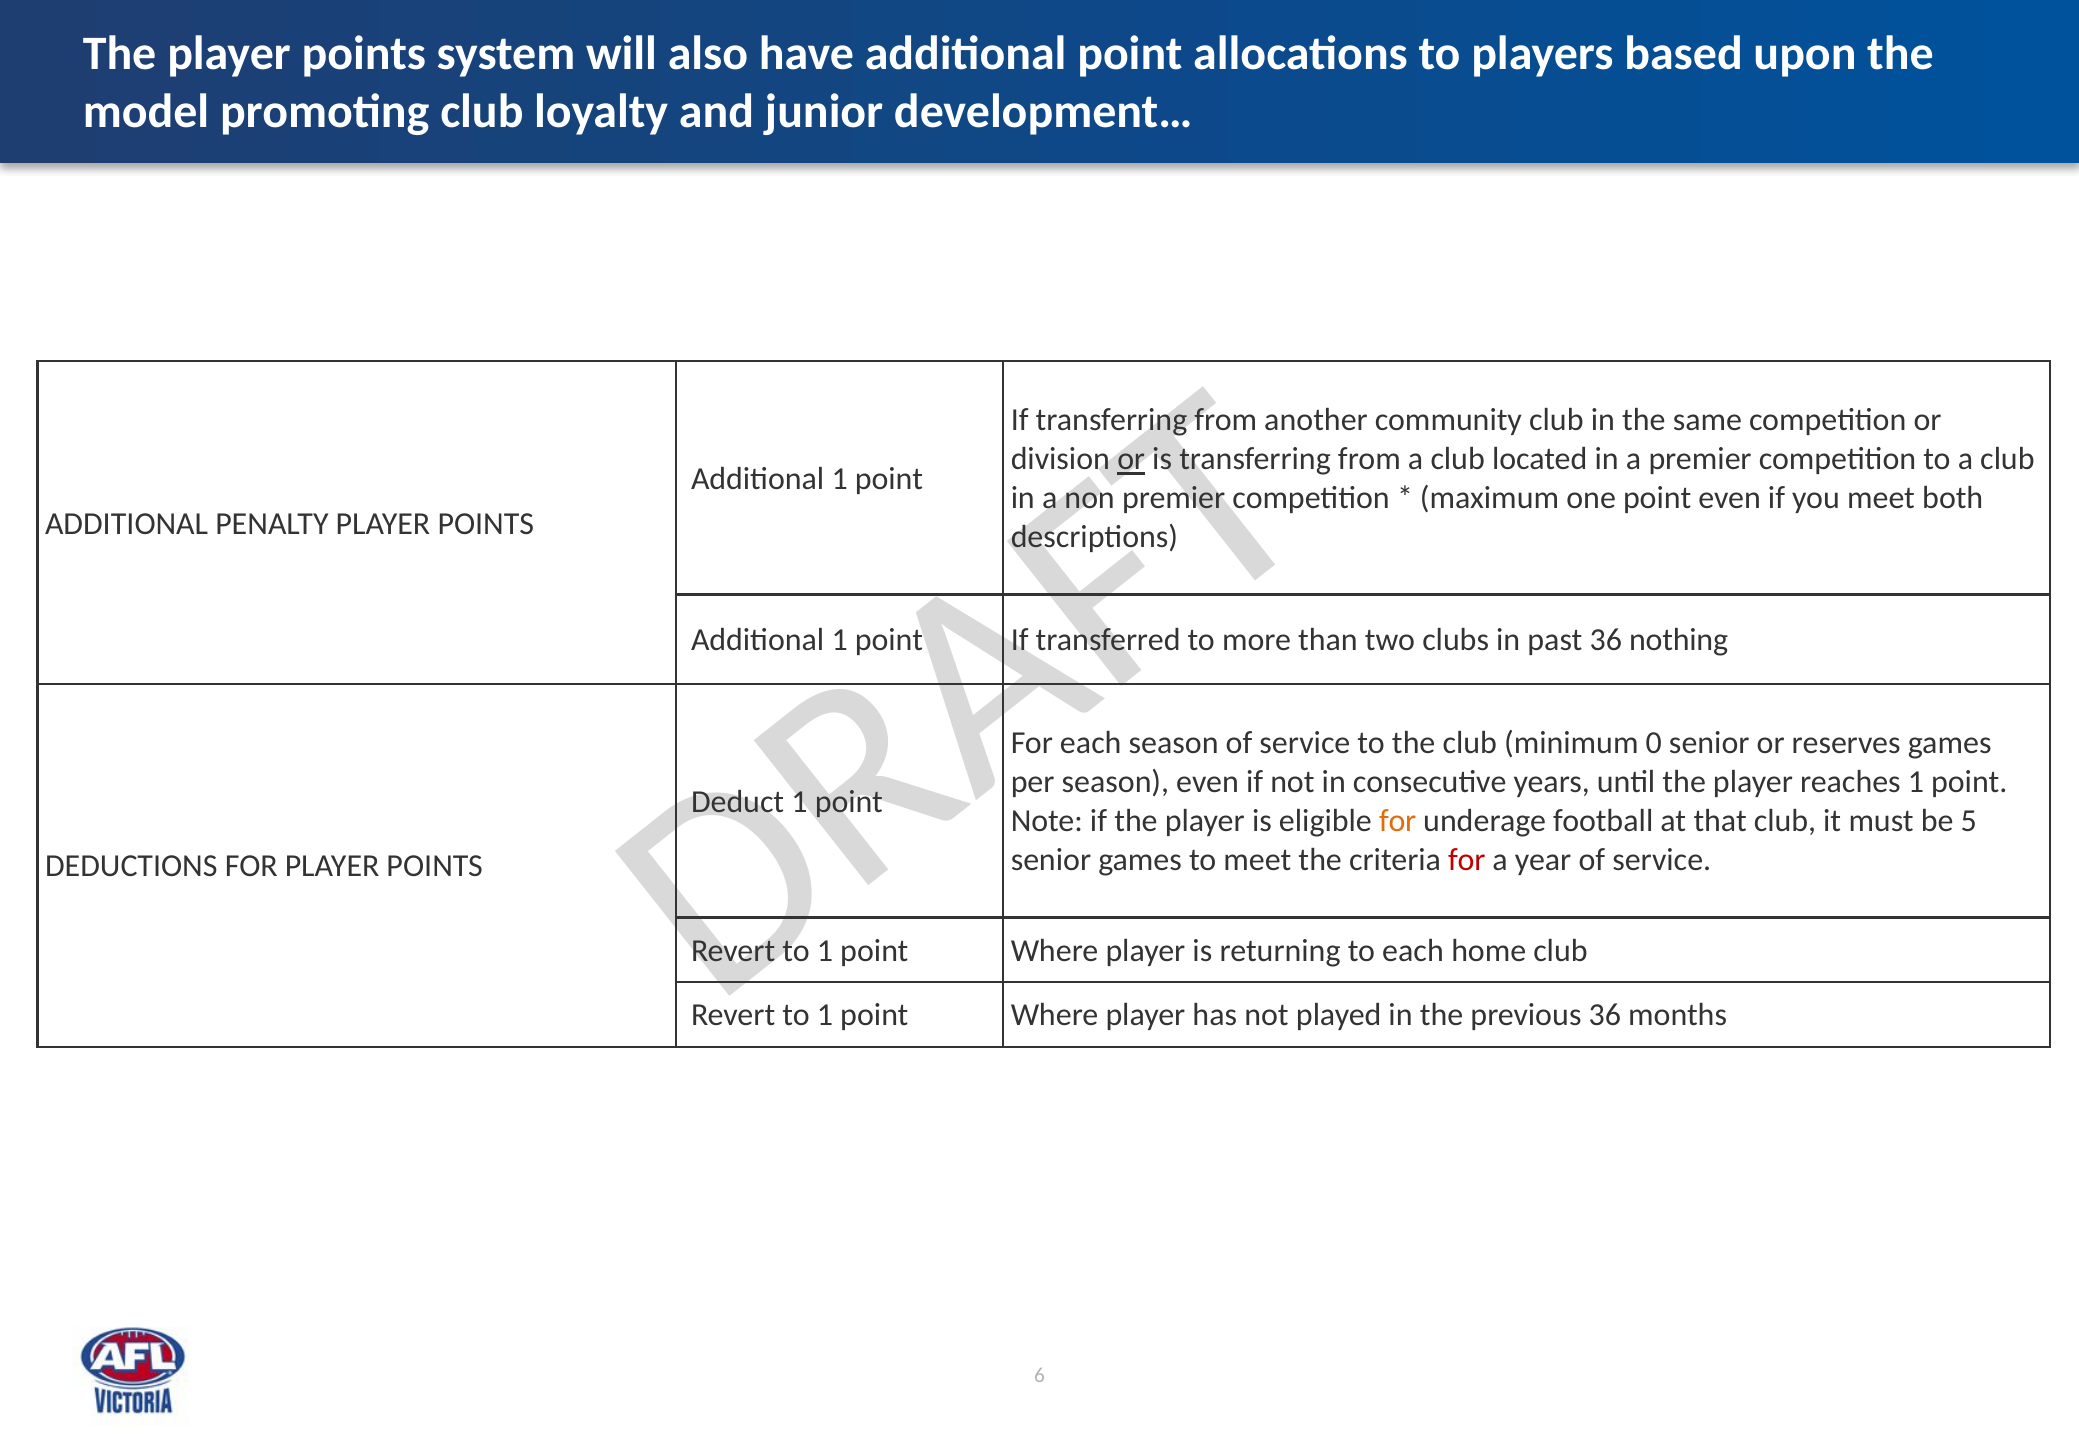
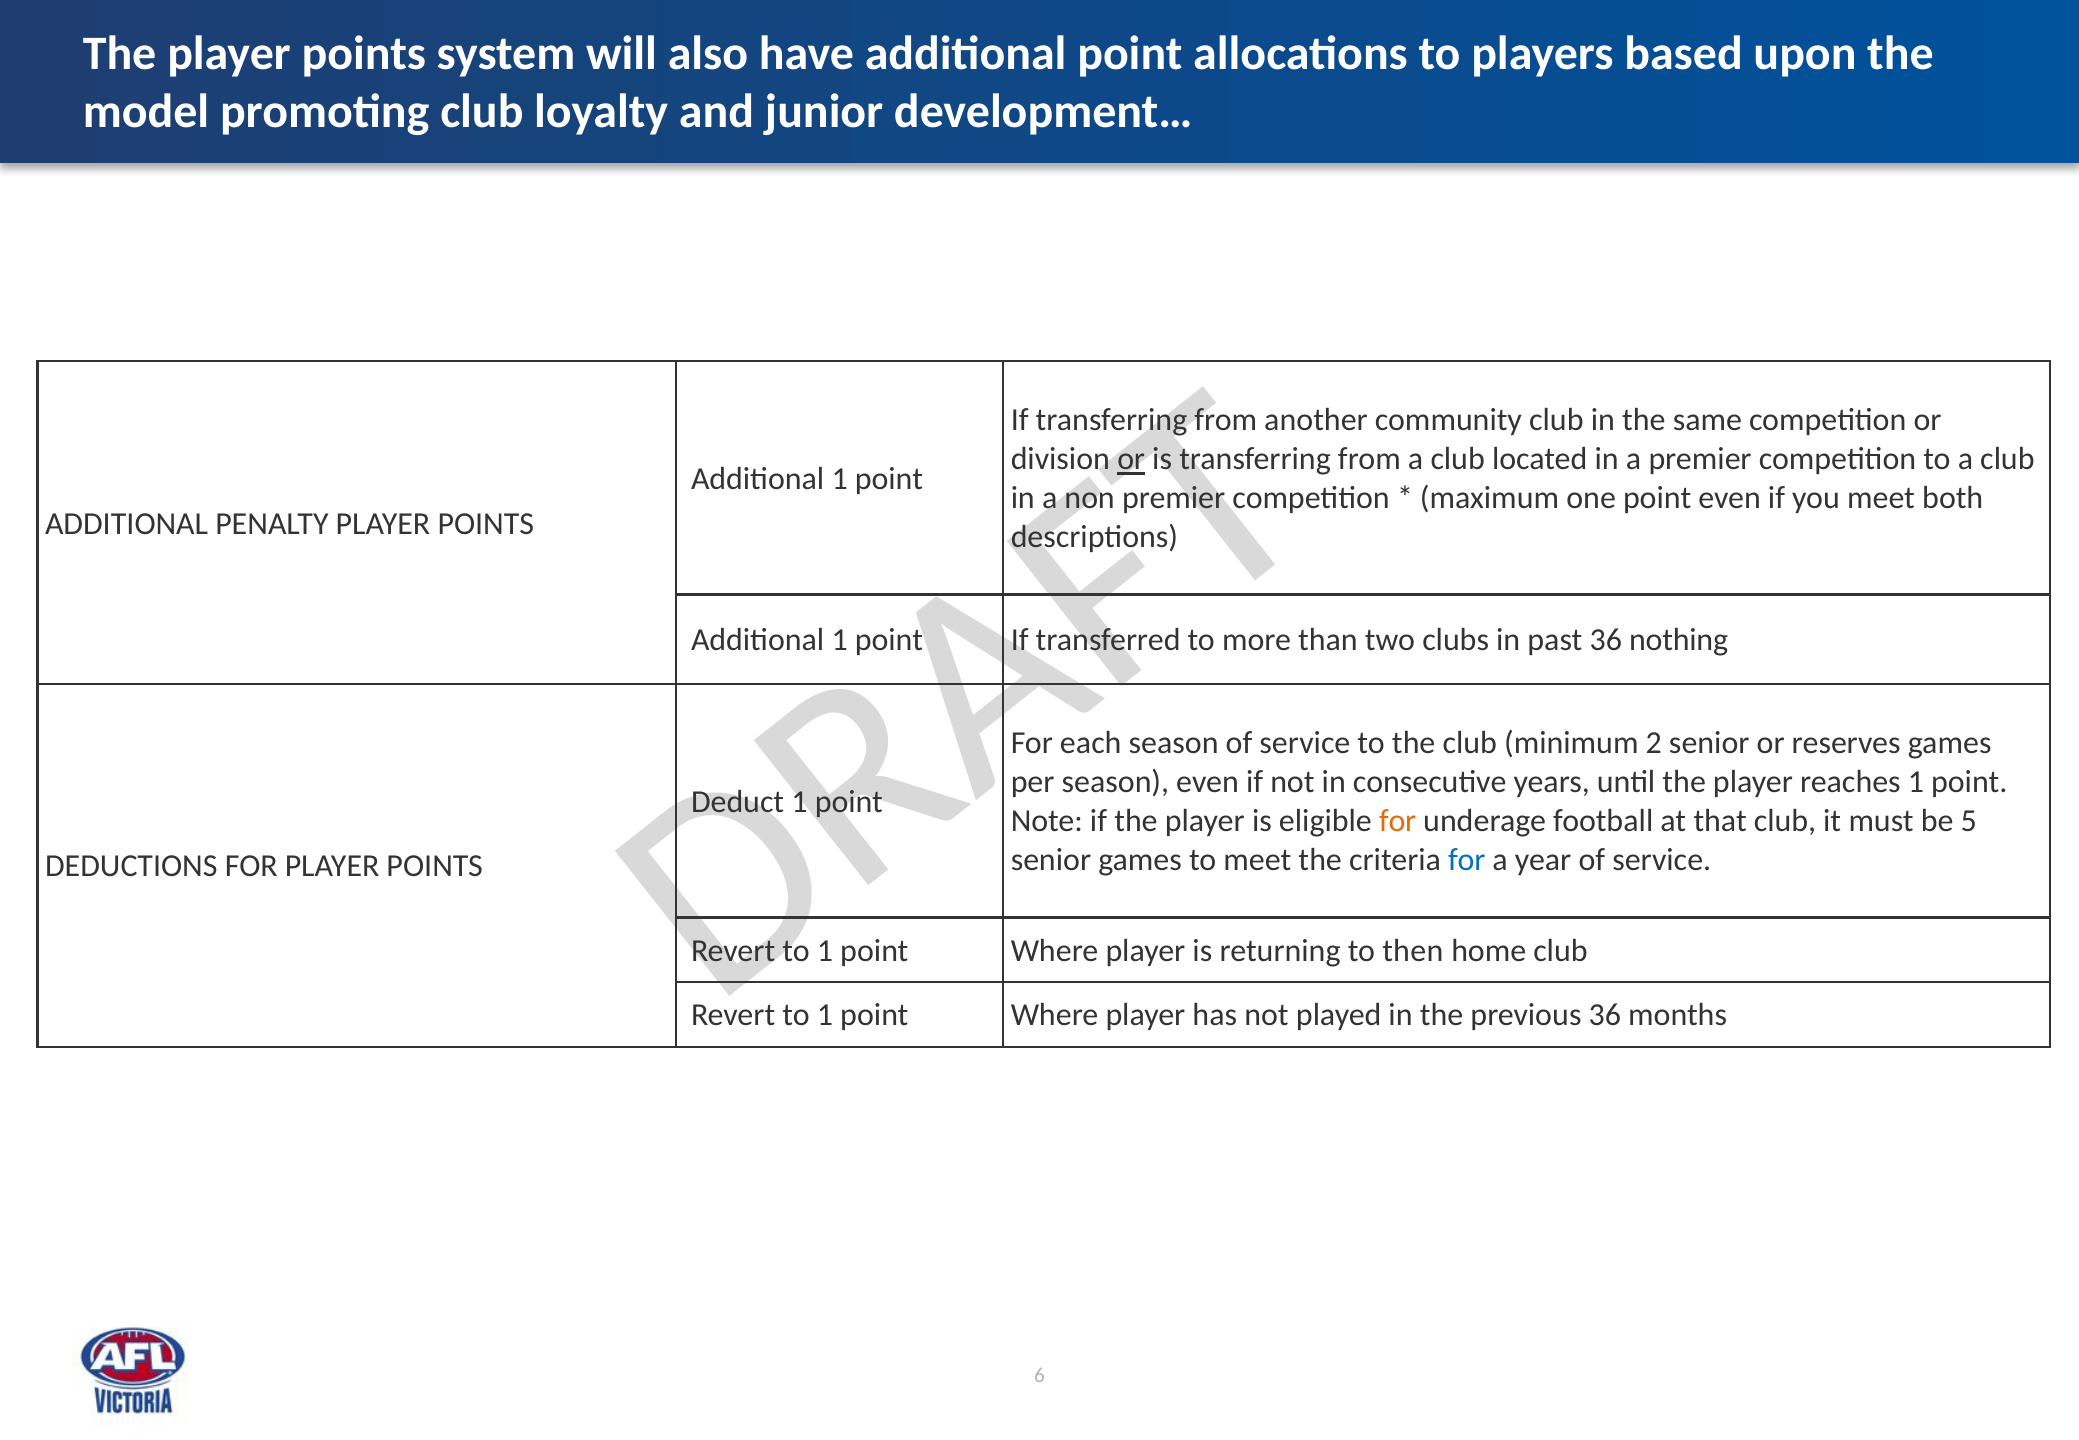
0: 0 -> 2
for at (1467, 860) colour: red -> blue
to each: each -> then
